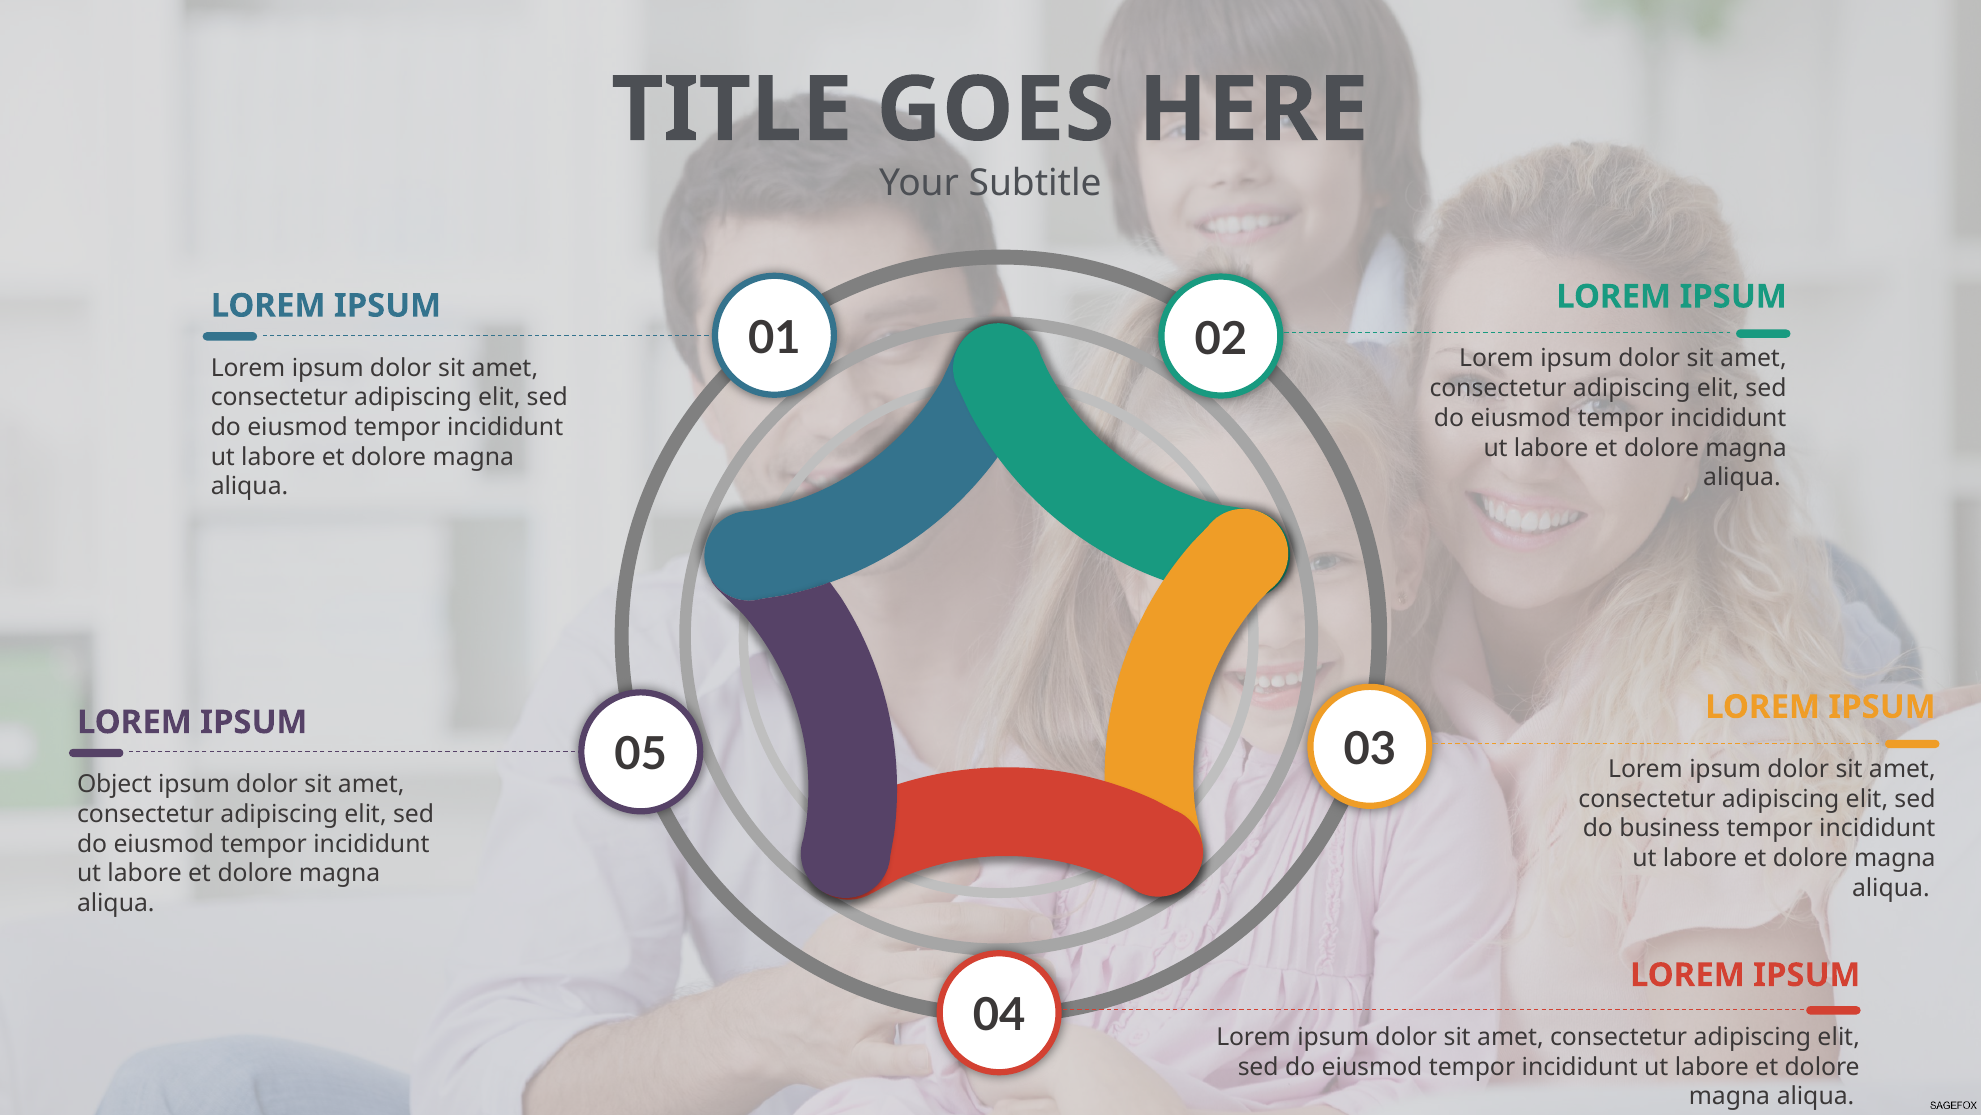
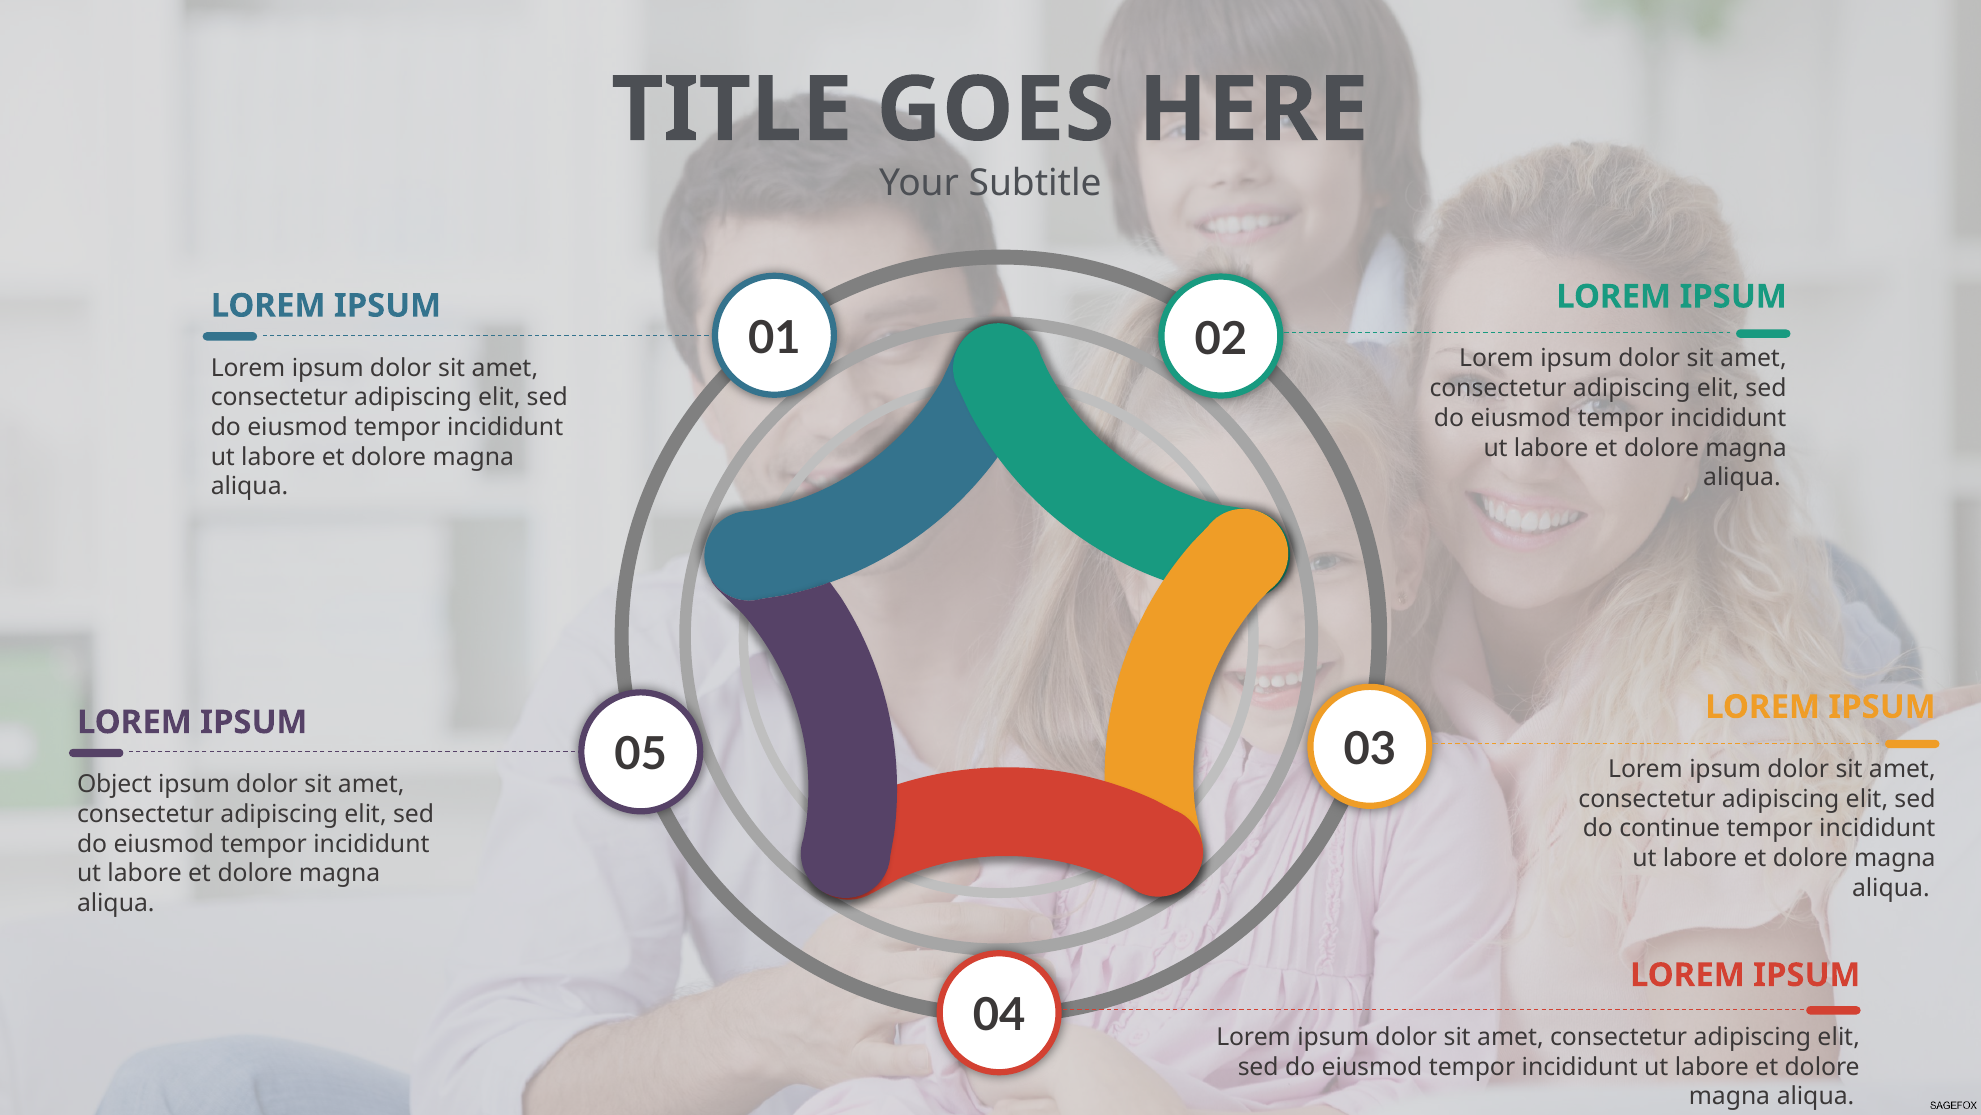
business: business -> continue
